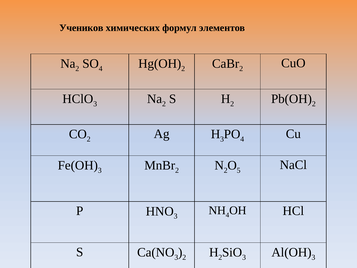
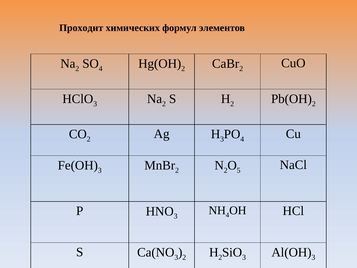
Учеников: Учеников -> Проходит
